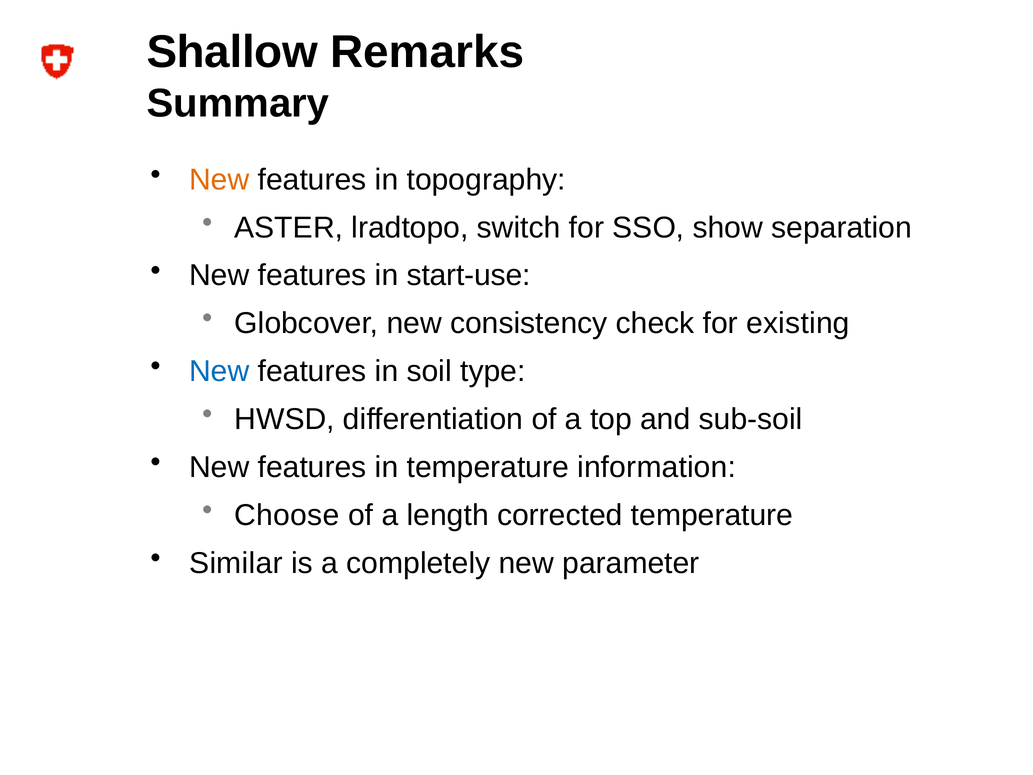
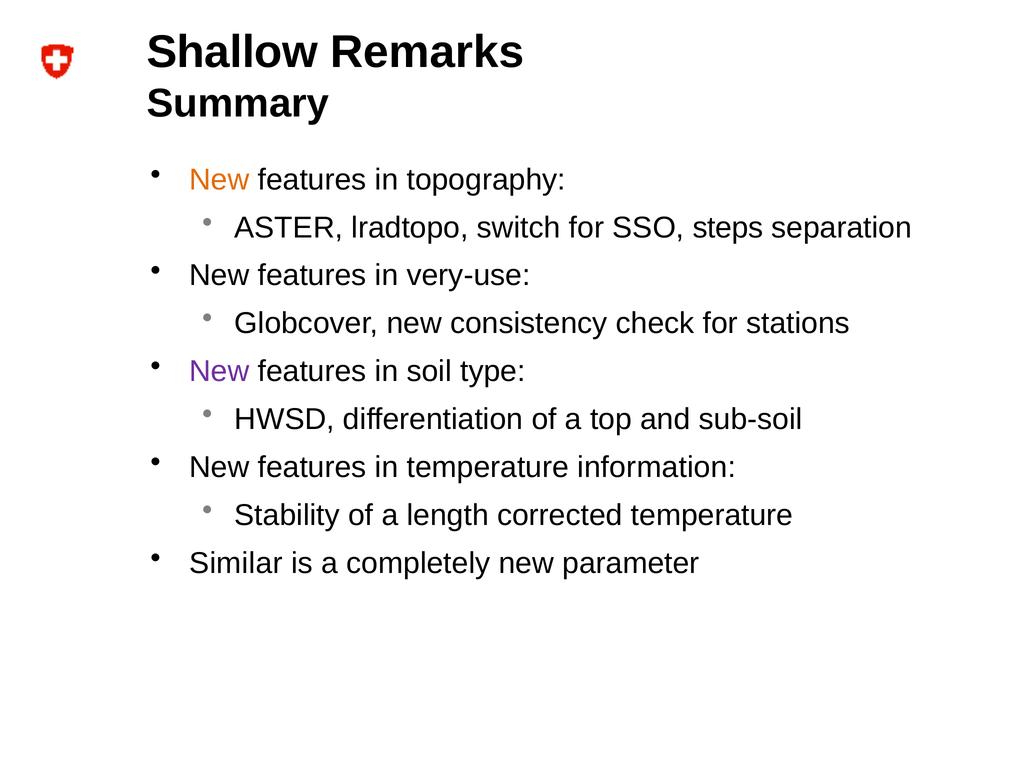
show: show -> steps
start-use: start-use -> very-use
existing: existing -> stations
New at (219, 371) colour: blue -> purple
Choose: Choose -> Stability
